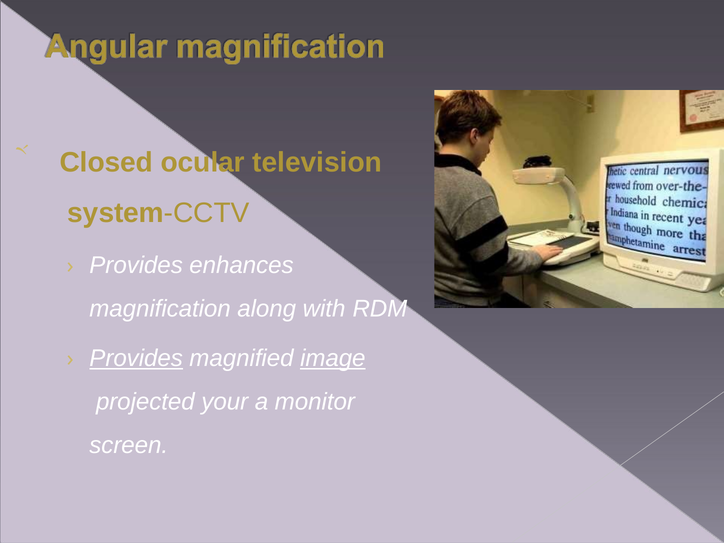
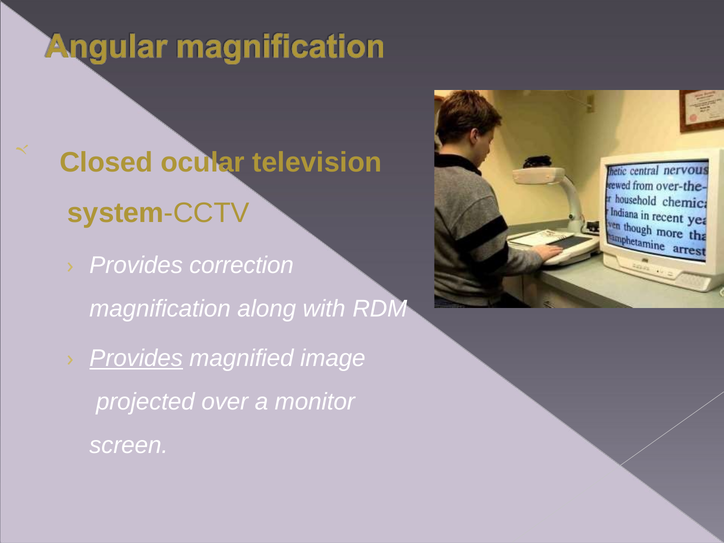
enhances: enhances -> correction
image underline: present -> none
your: your -> over
